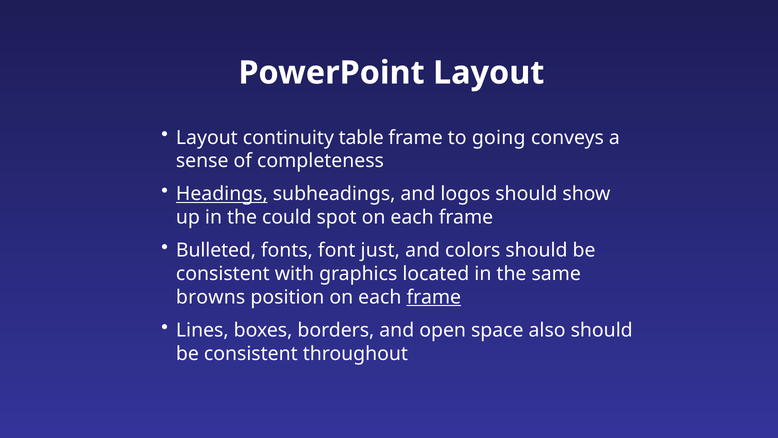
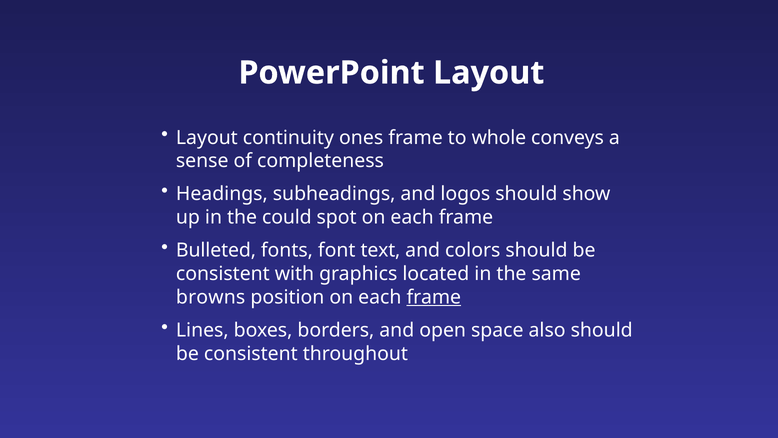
table: table -> ones
going: going -> whole
Headings underline: present -> none
just: just -> text
